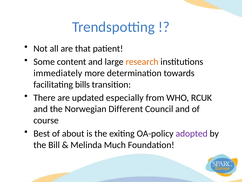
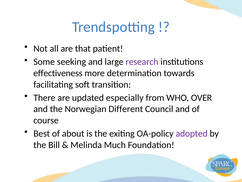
content: content -> seeking
research colour: orange -> purple
immediately: immediately -> effectiveness
bills: bills -> soft
RCUK: RCUK -> OVER
